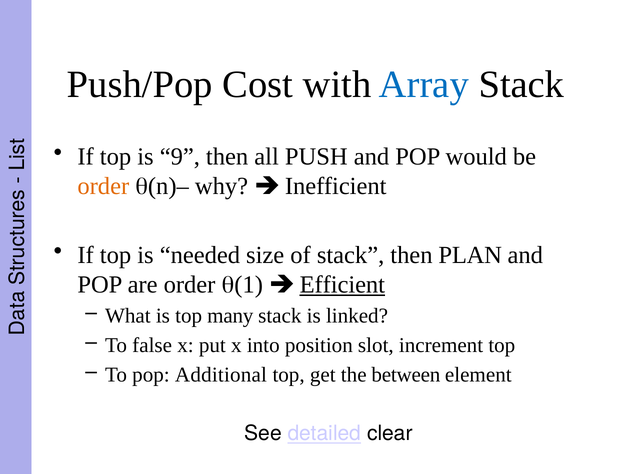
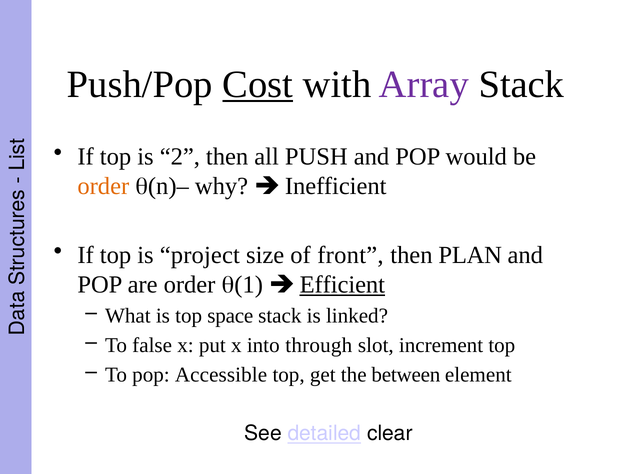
Cost underline: none -> present
Array colour: blue -> purple
9: 9 -> 2
needed: needed -> project
of stack: stack -> front
many: many -> space
position: position -> through
Additional: Additional -> Accessible
